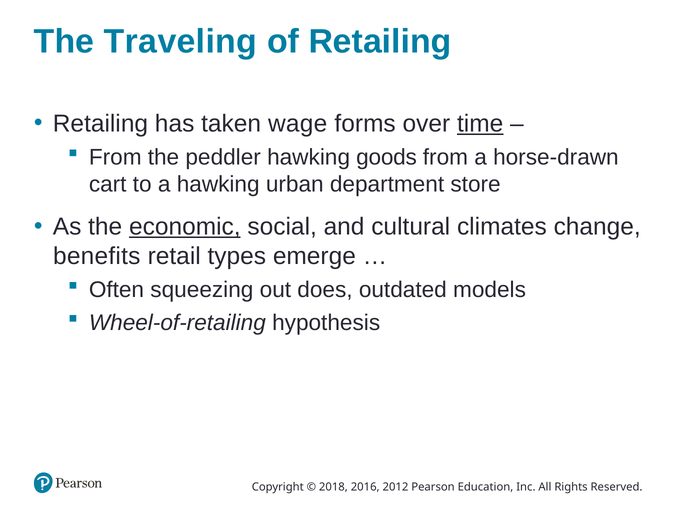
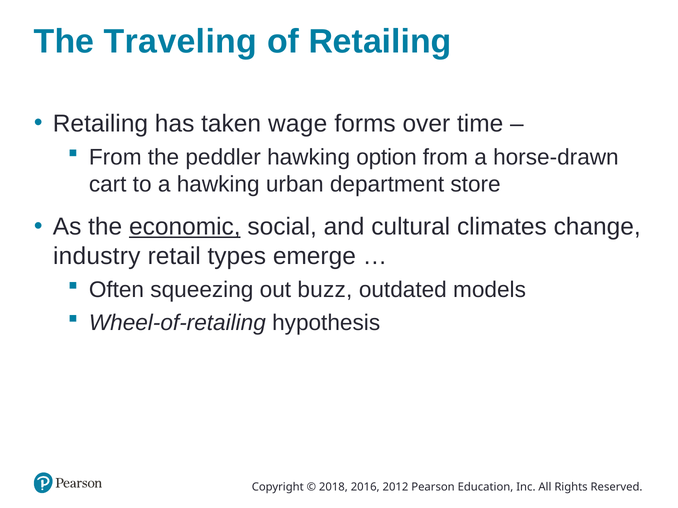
time underline: present -> none
goods: goods -> option
benefits: benefits -> industry
does: does -> buzz
